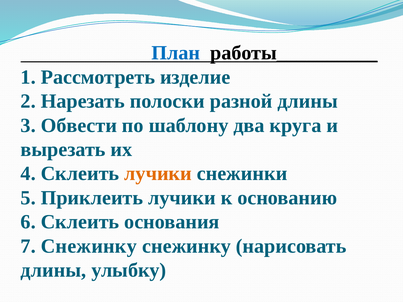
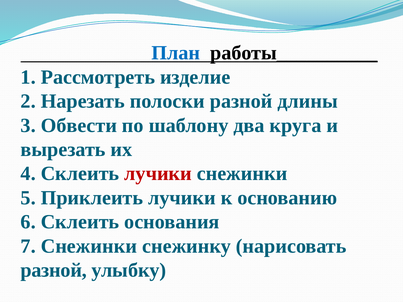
лучики at (158, 174) colour: orange -> red
7 Снежинку: Снежинку -> Снежинки
длины at (53, 271): длины -> разной
